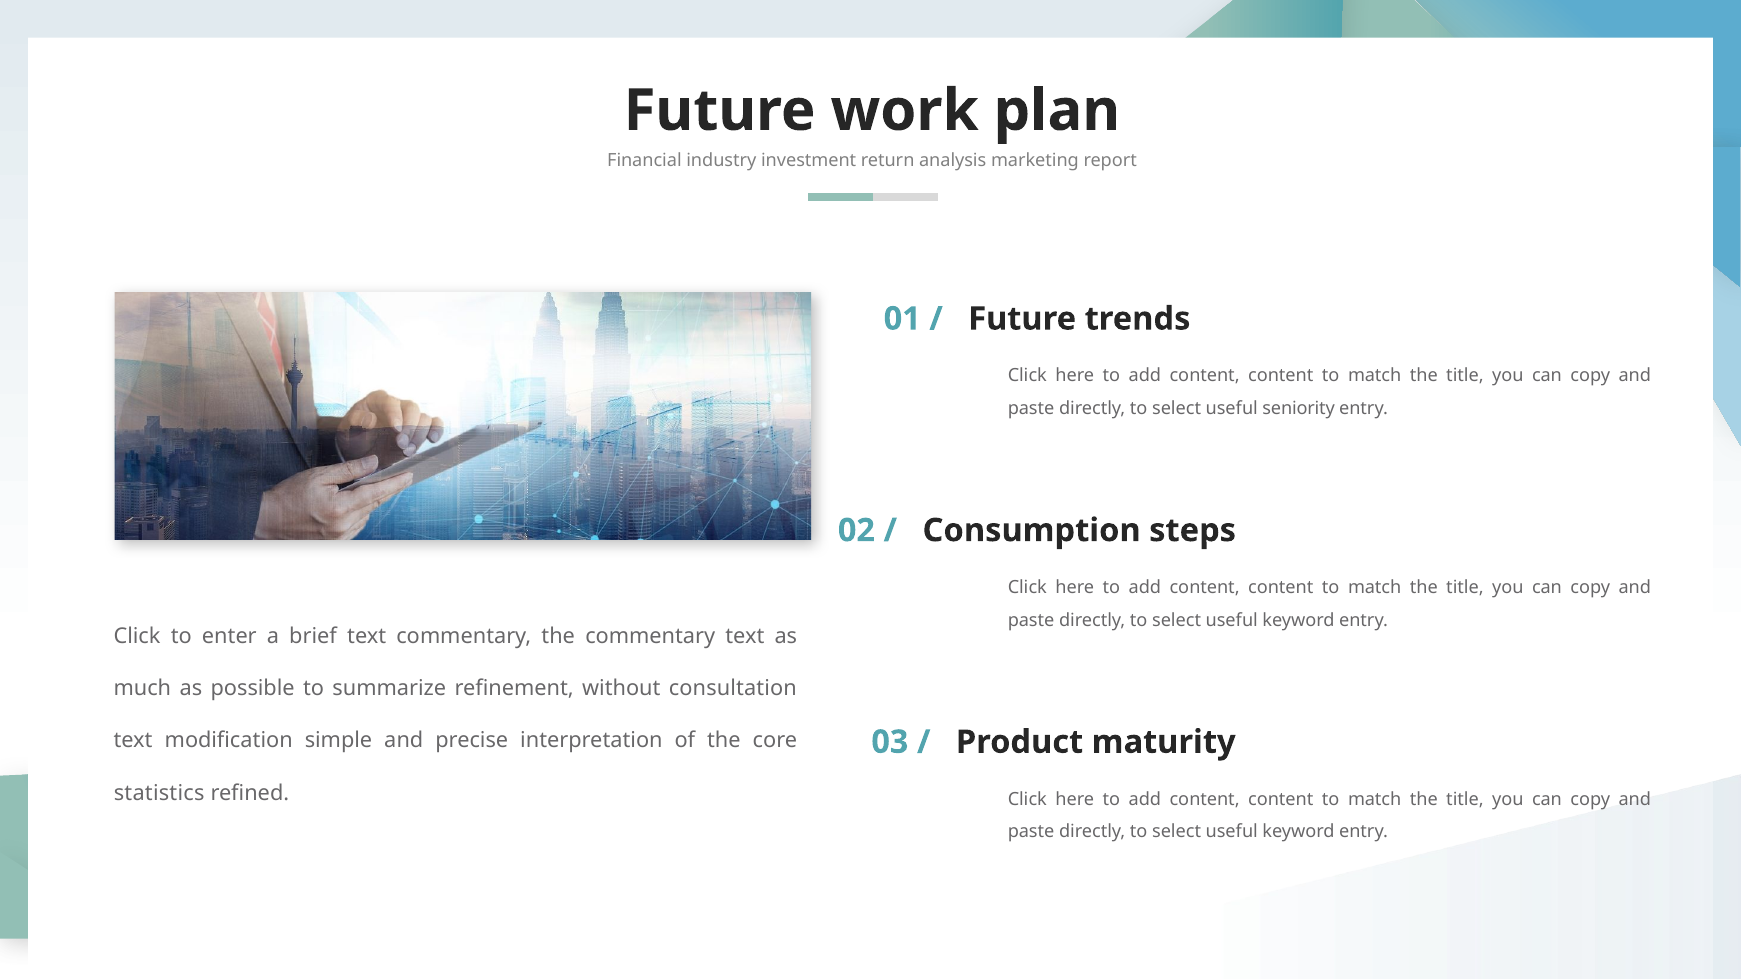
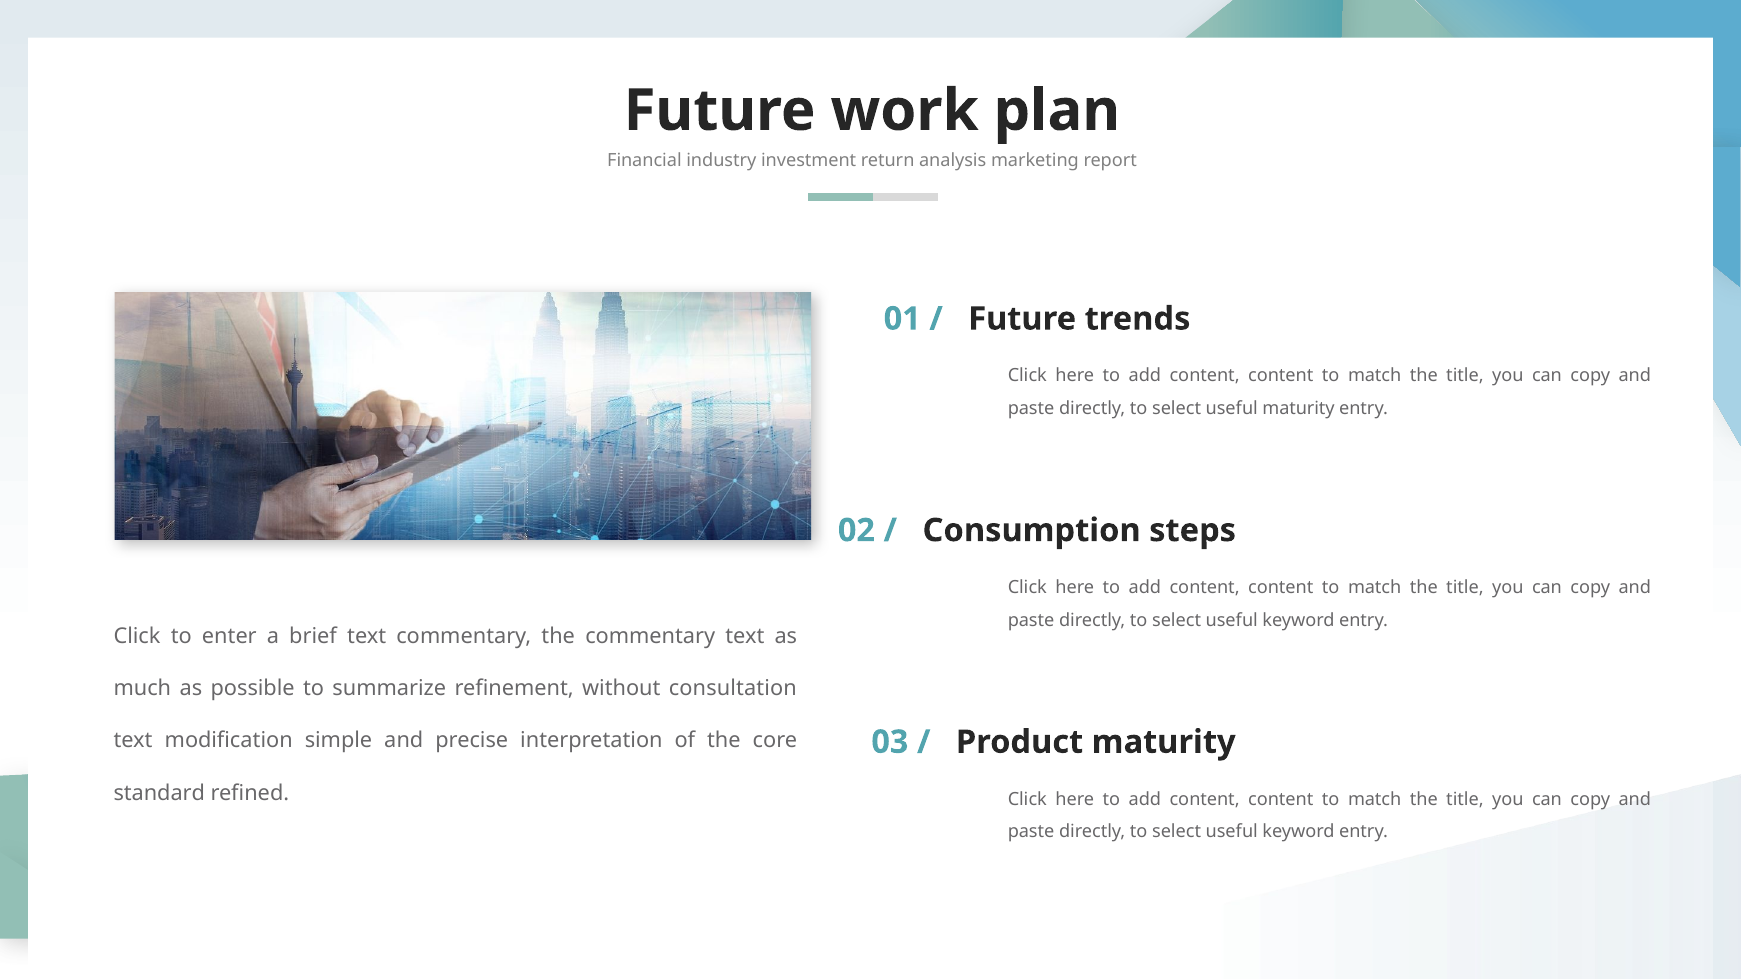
useful seniority: seniority -> maturity
statistics: statistics -> standard
